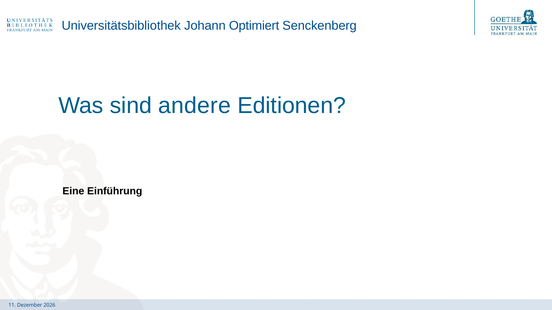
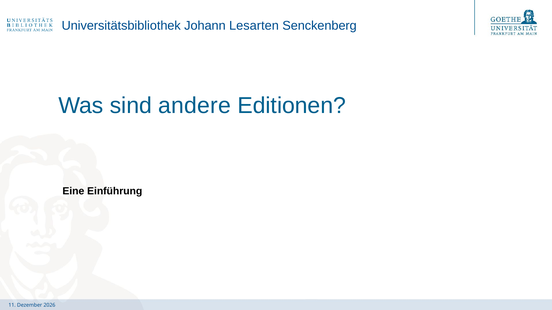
Optimiert: Optimiert -> Lesarten
